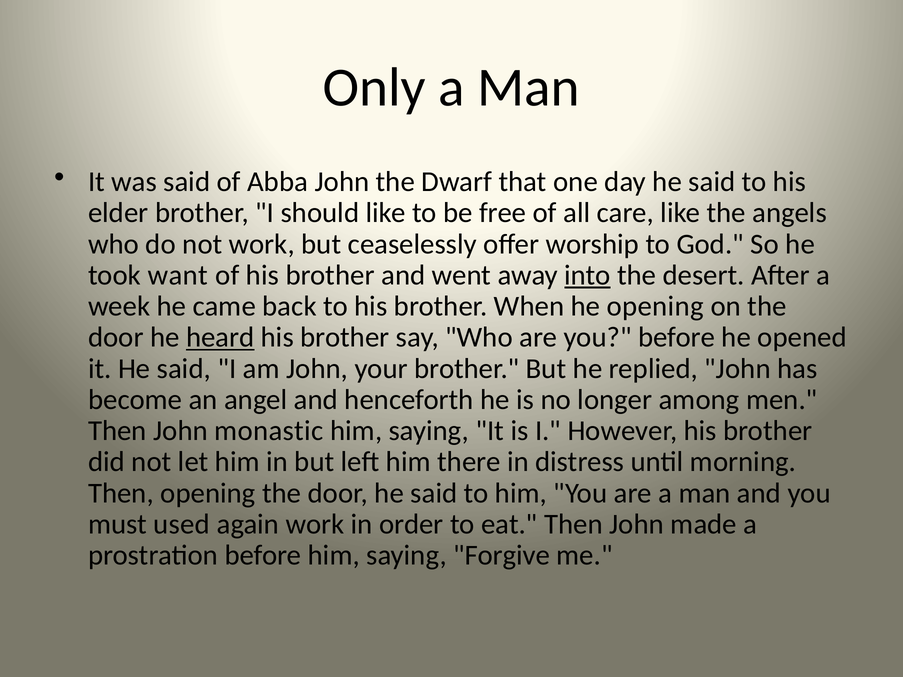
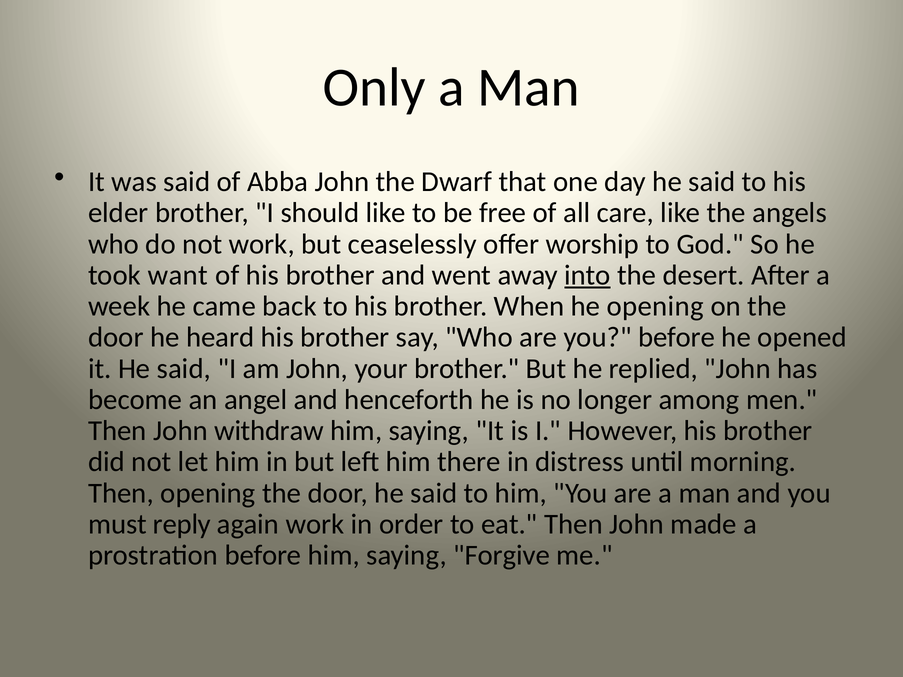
heard underline: present -> none
monastic: monastic -> withdraw
used: used -> reply
